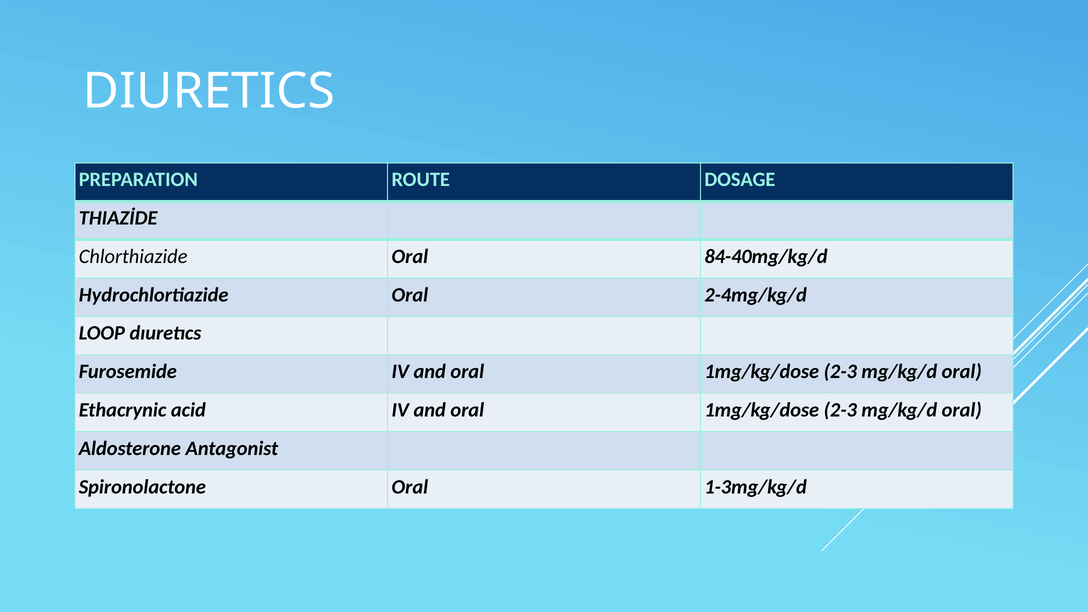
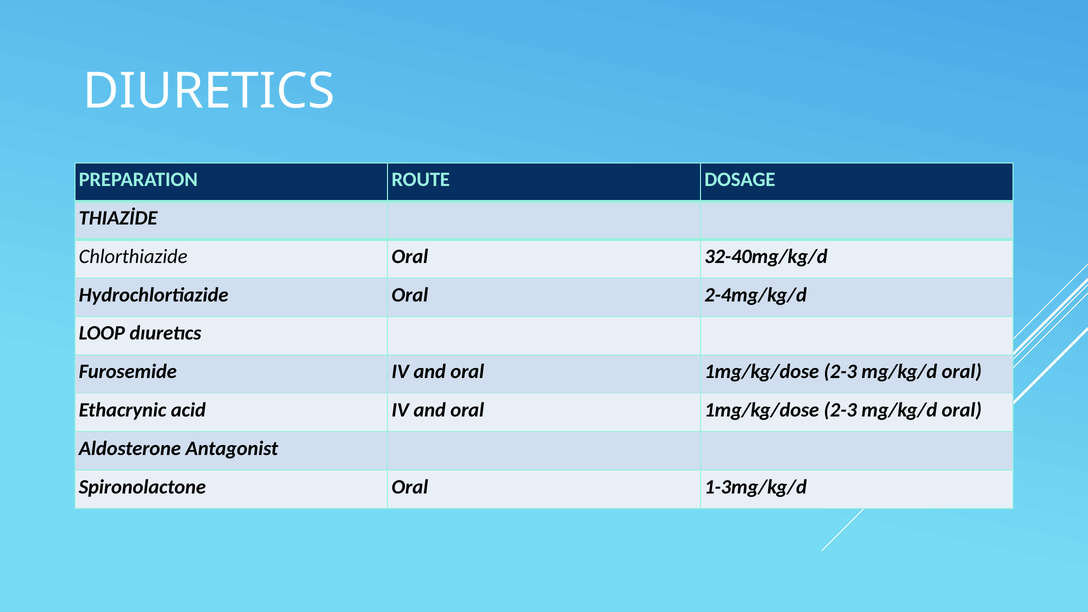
84-40mg/kg/d: 84-40mg/kg/d -> 32-40mg/kg/d
